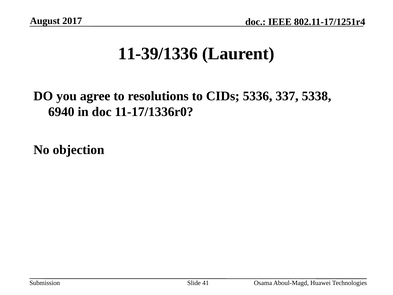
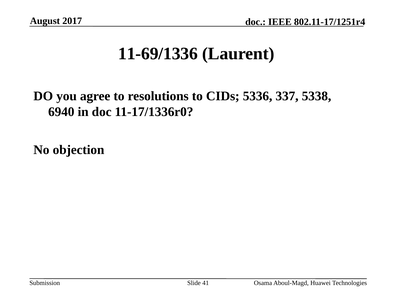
11-39/1336: 11-39/1336 -> 11-69/1336
